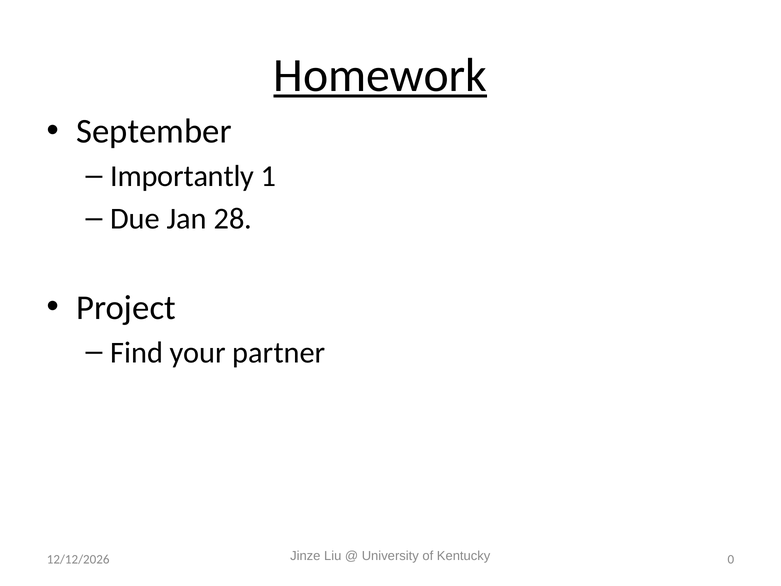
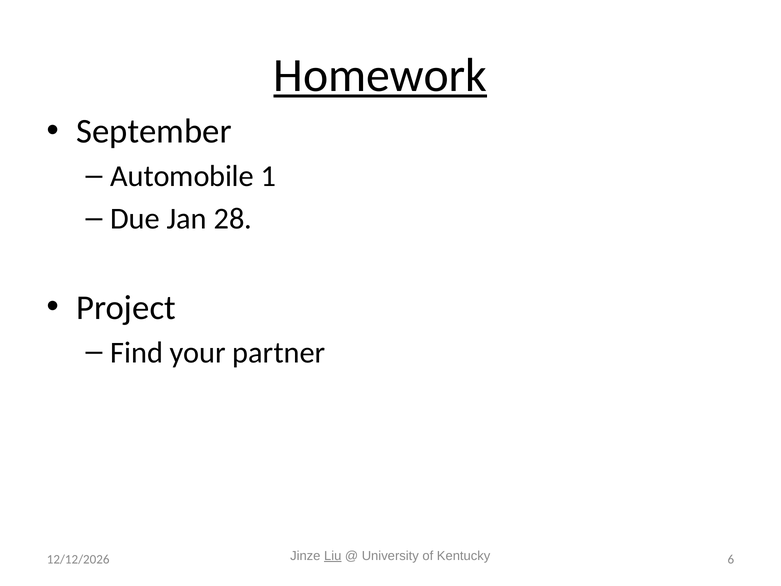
Importantly: Importantly -> Automobile
Liu underline: none -> present
0: 0 -> 6
